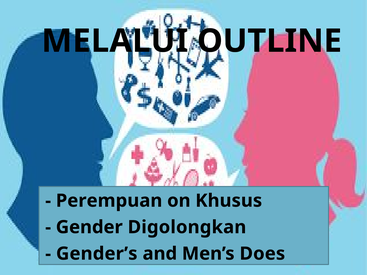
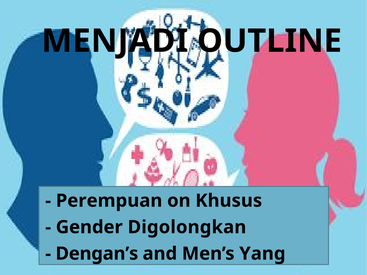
MELALUI: MELALUI -> MENJADI
Gender’s: Gender’s -> Dengan’s
Does: Does -> Yang
